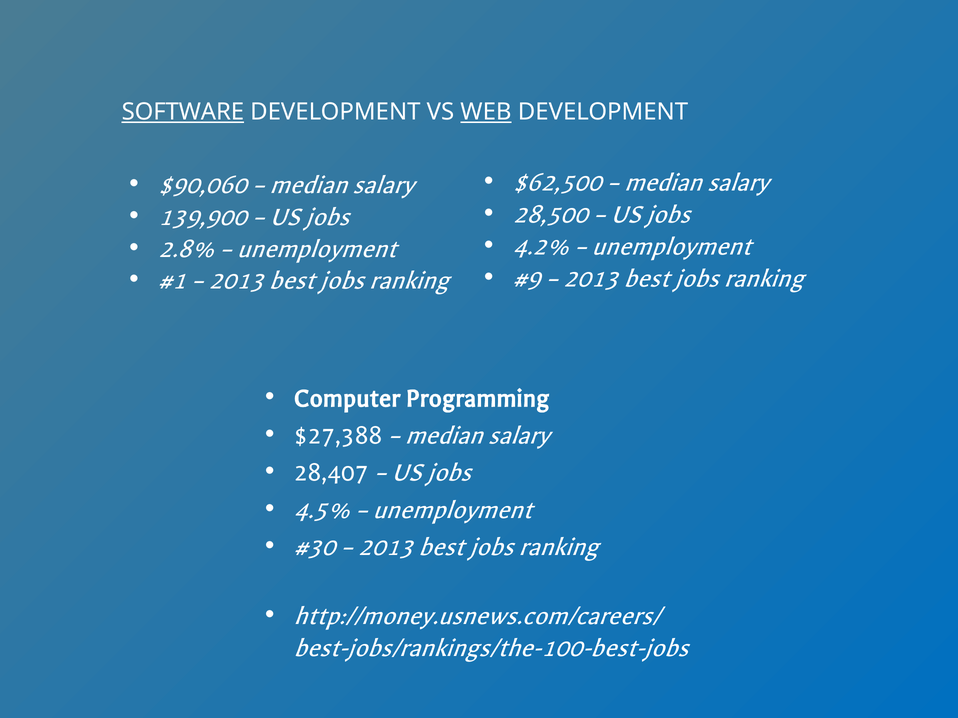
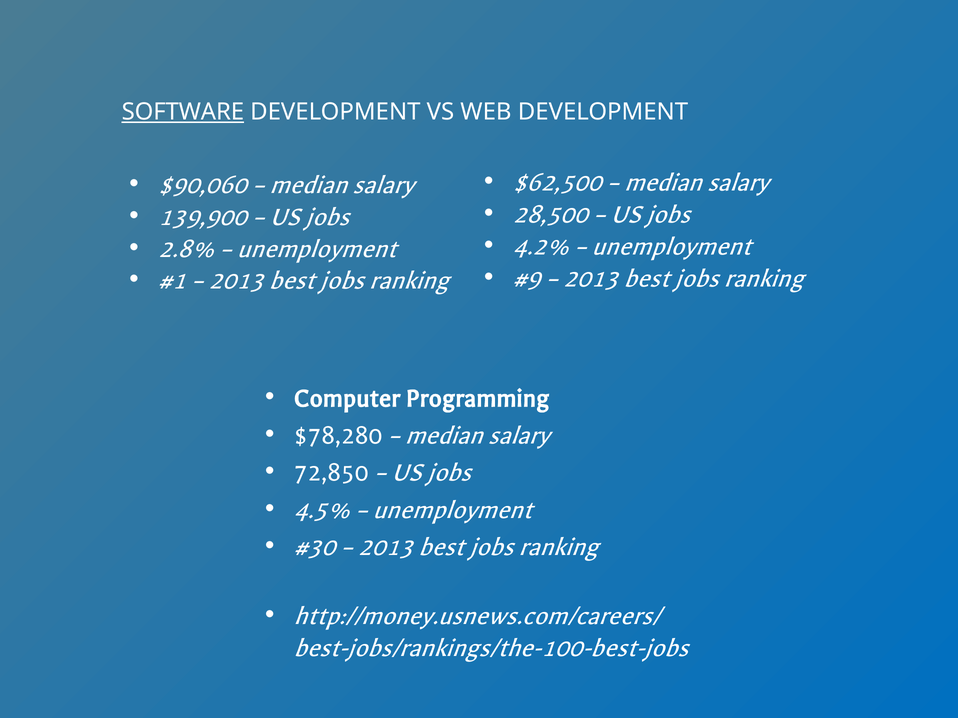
WEB underline: present -> none
$27,388: $27,388 -> $78,280
28,407: 28,407 -> 72,850
